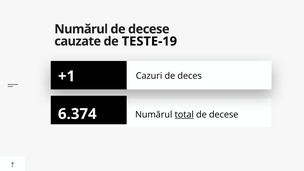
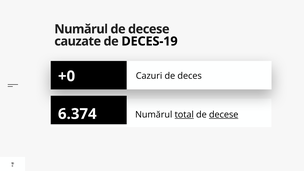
TESTE-19: TESTE-19 -> DECES-19
+1: +1 -> +0
decese at (224, 115) underline: none -> present
